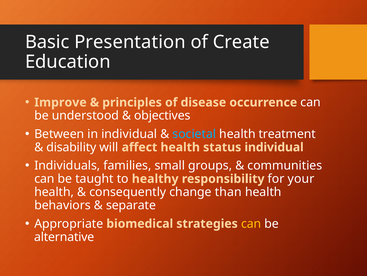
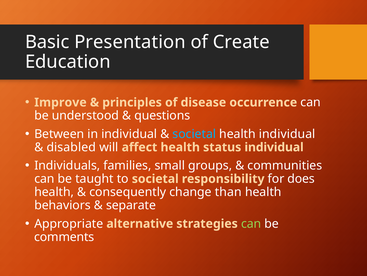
objectives: objectives -> questions
health treatment: treatment -> individual
disability: disability -> disabled
to healthy: healthy -> societal
your: your -> does
biomedical: biomedical -> alternative
can at (251, 223) colour: yellow -> light green
alternative: alternative -> comments
